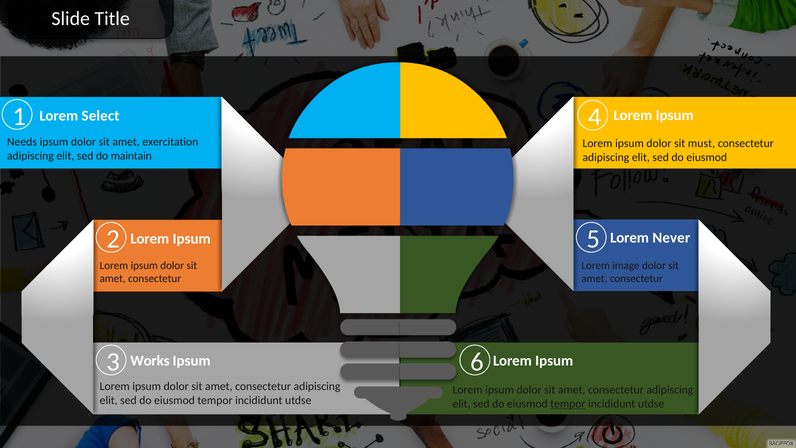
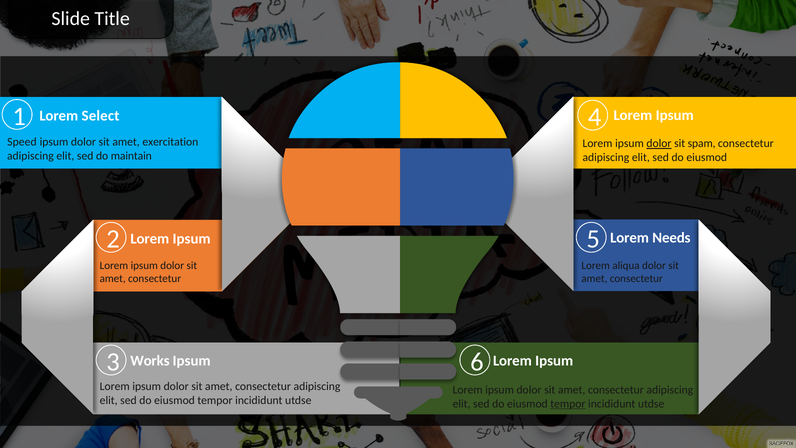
Needs: Needs -> Speed
dolor at (659, 144) underline: none -> present
must: must -> spam
Never: Never -> Needs
image: image -> aliqua
